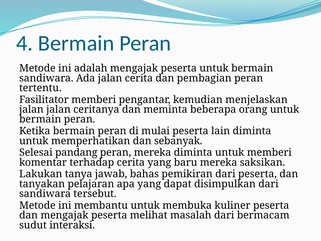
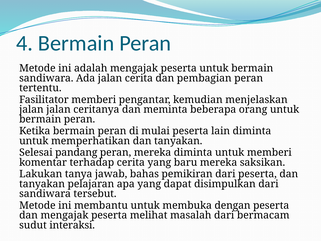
memperhatikan dan sebanyak: sebanyak -> tanyakan
kuliner: kuliner -> dengan
